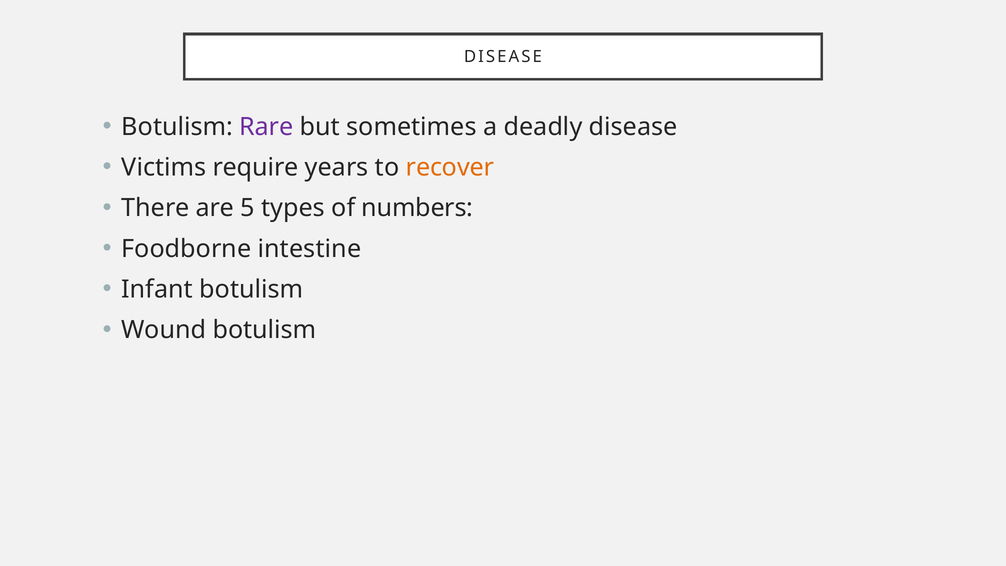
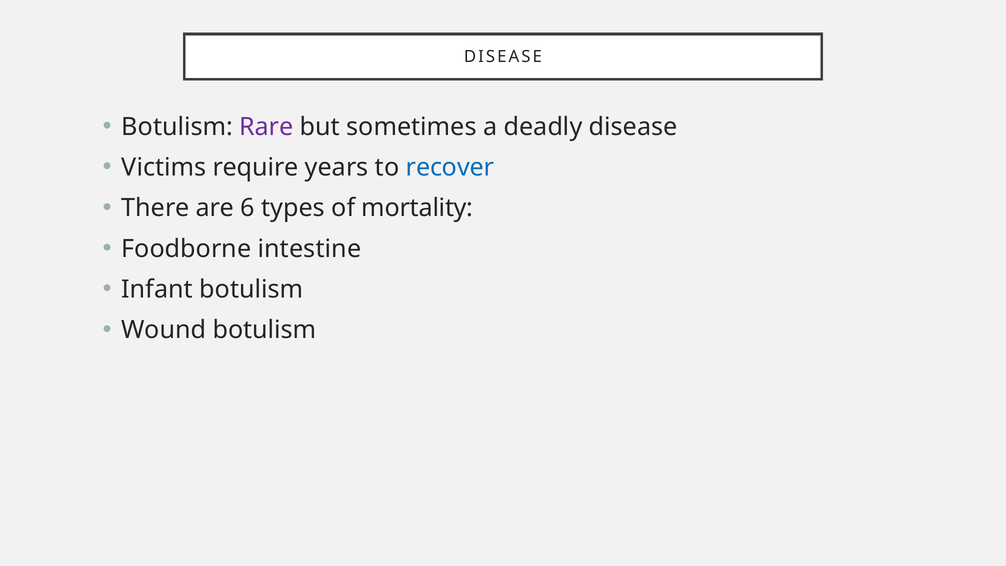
recover colour: orange -> blue
5: 5 -> 6
numbers: numbers -> mortality
